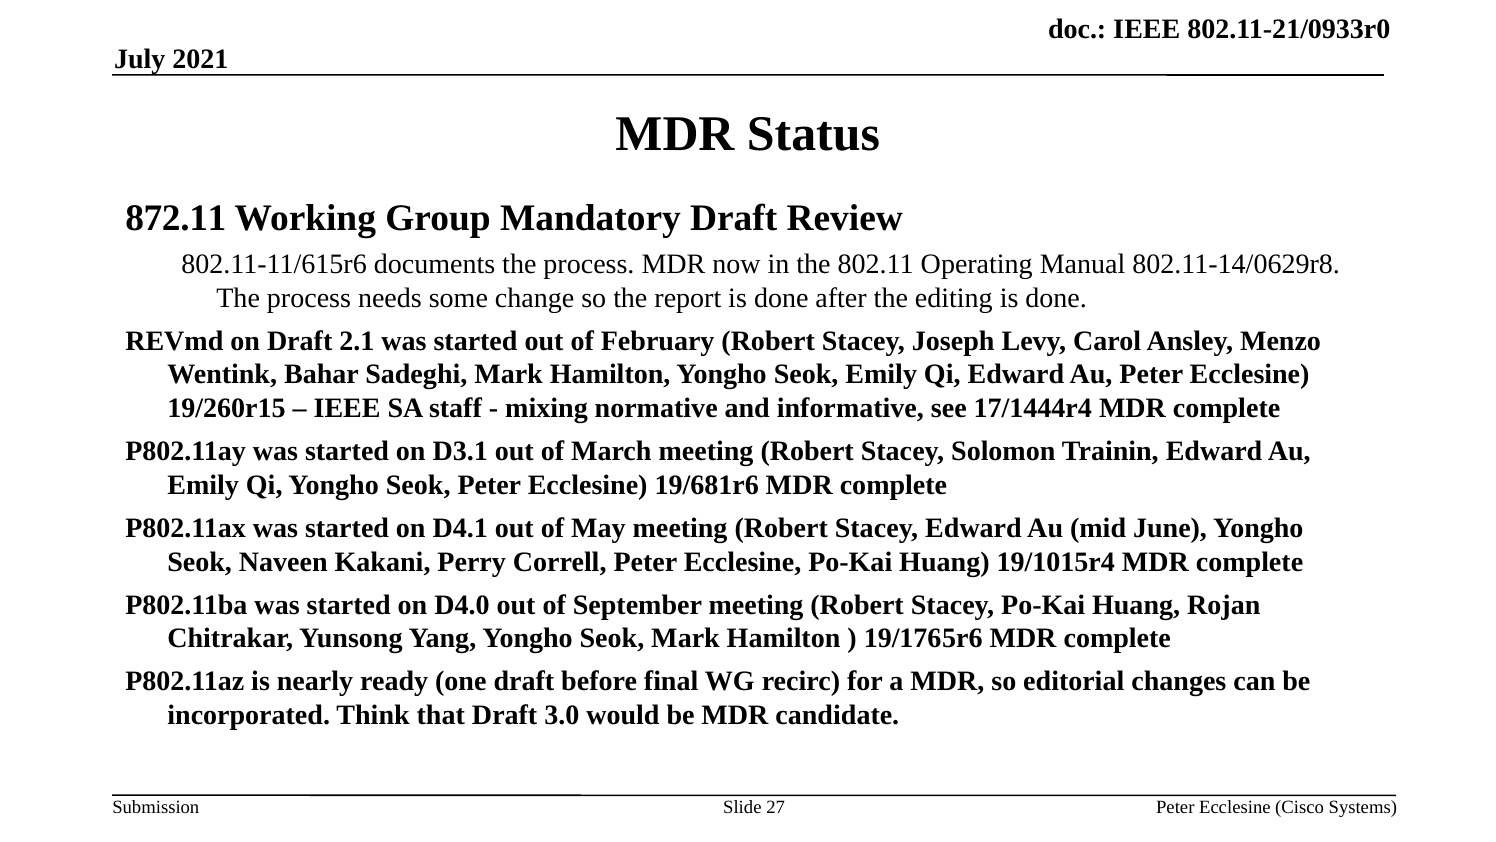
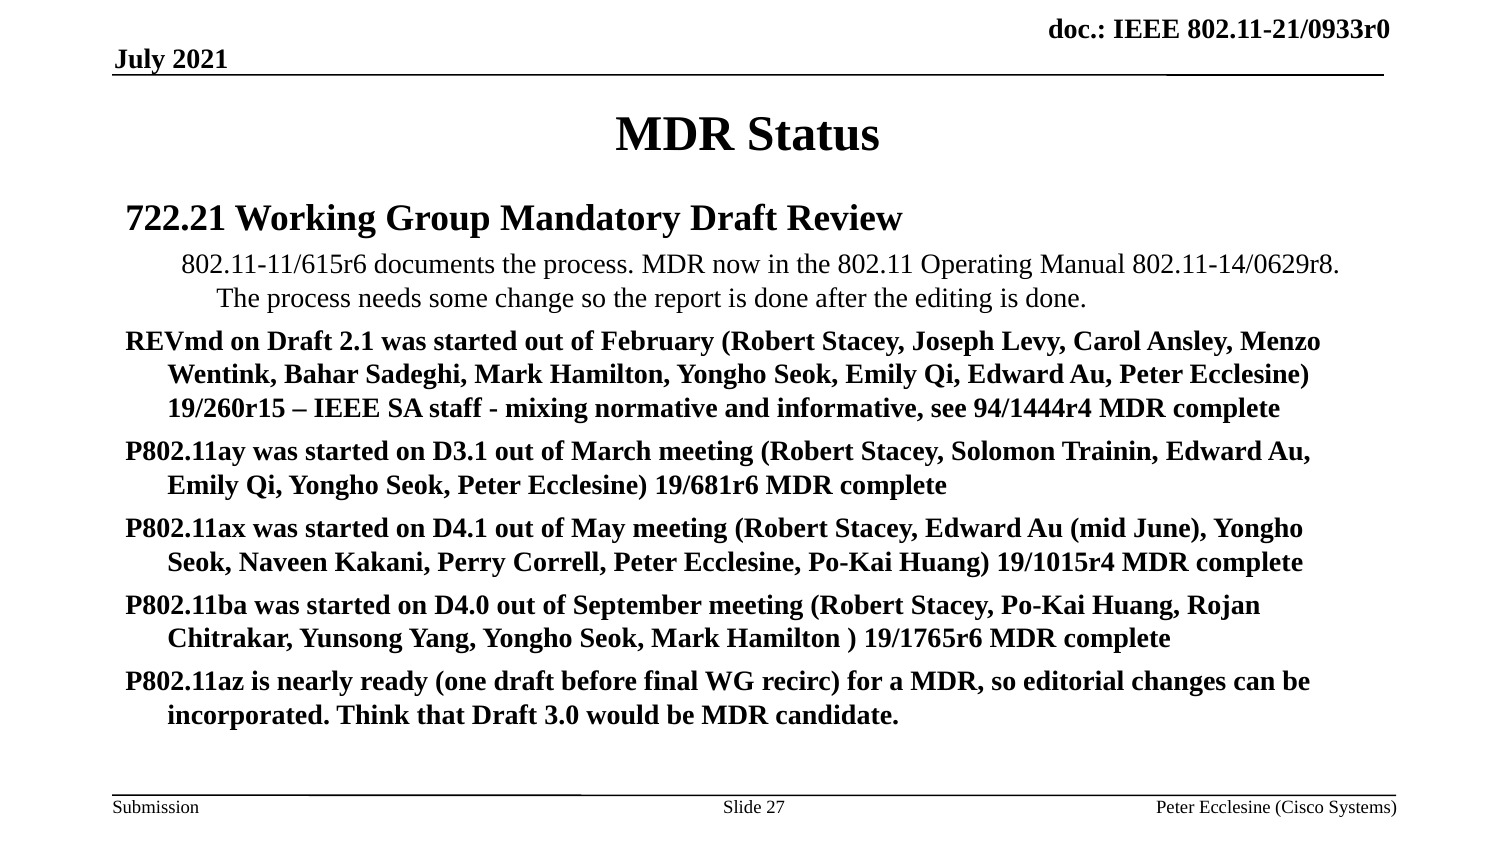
872.11: 872.11 -> 722.21
17/1444r4: 17/1444r4 -> 94/1444r4
